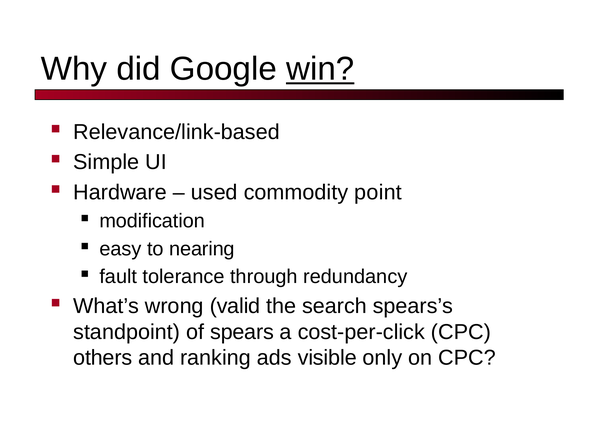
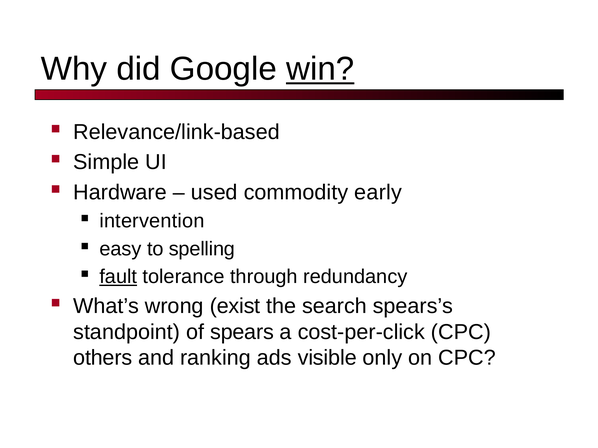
point: point -> early
modification: modification -> intervention
nearing: nearing -> spelling
fault underline: none -> present
valid: valid -> exist
